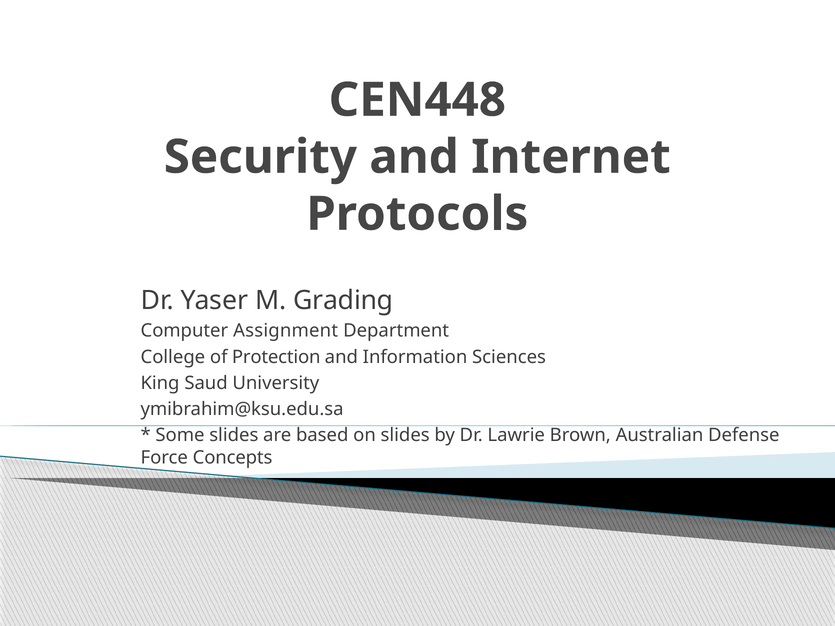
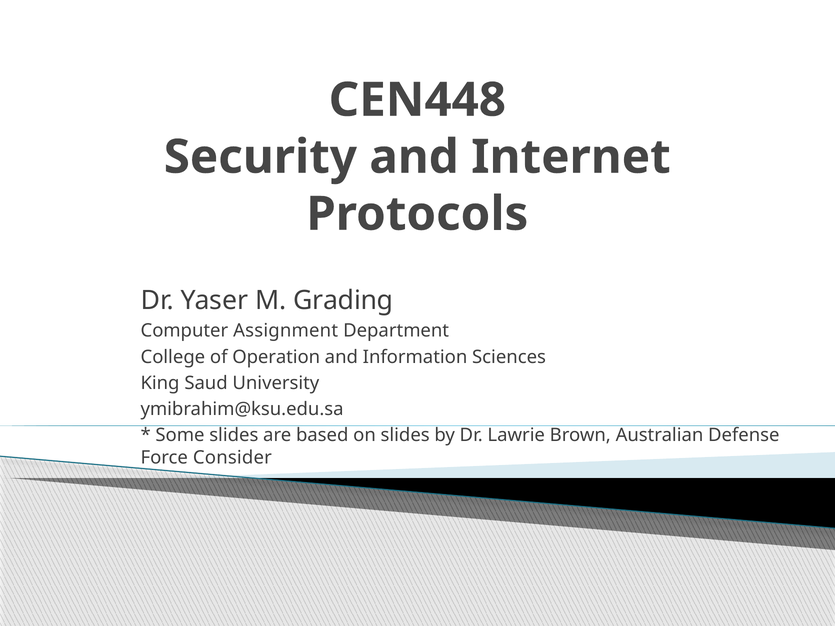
Protection: Protection -> Operation
Concepts: Concepts -> Consider
